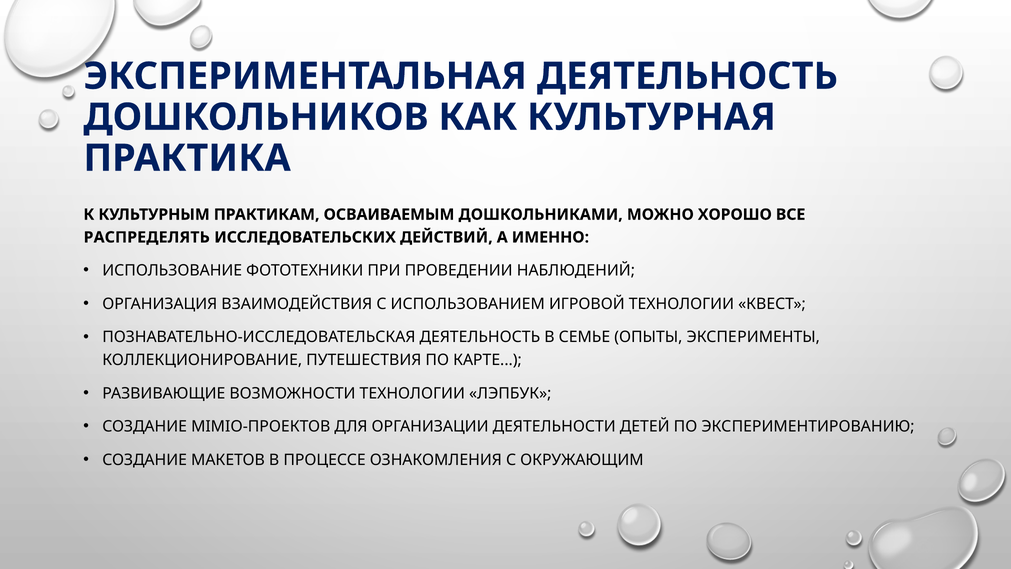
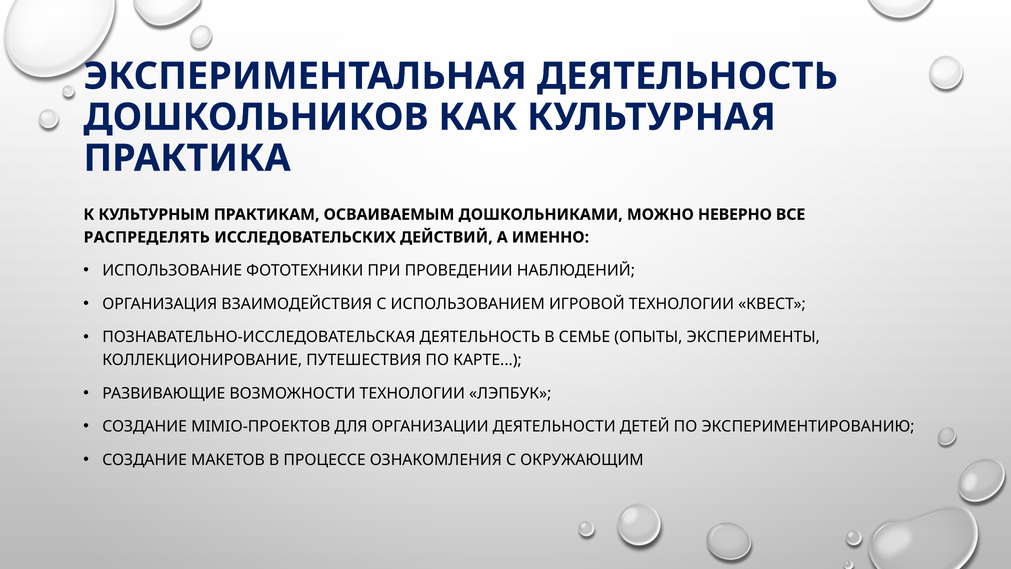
ХОРОШО: ХОРОШО -> НЕВЕРНО
